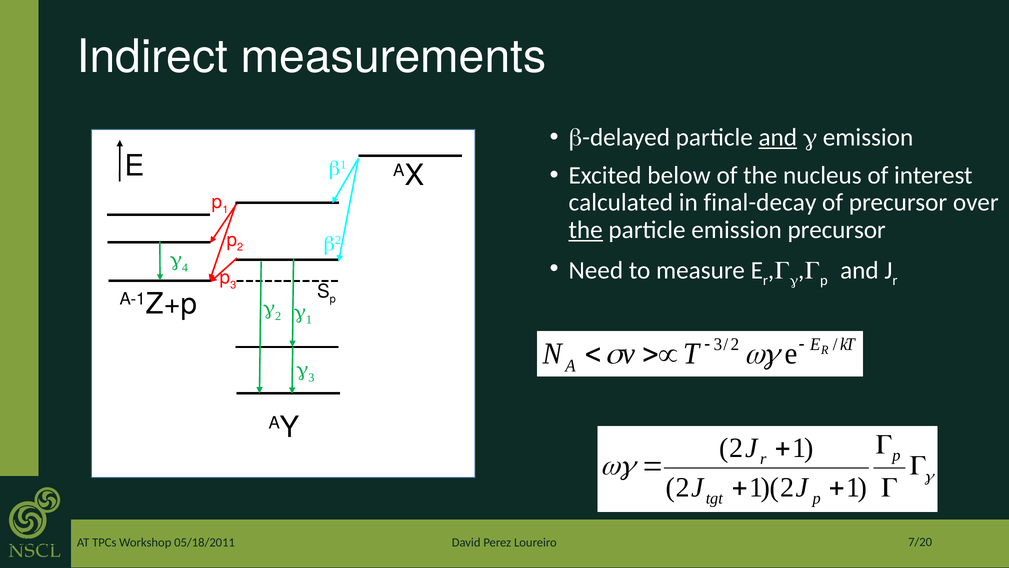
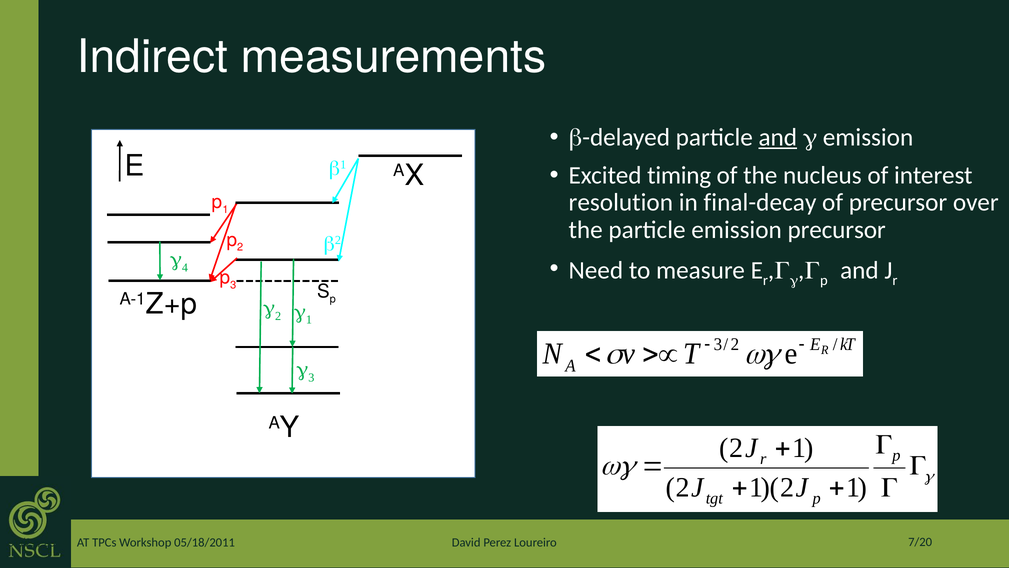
below: below -> timing
calculated: calculated -> resolution
the at (586, 230) underline: present -> none
